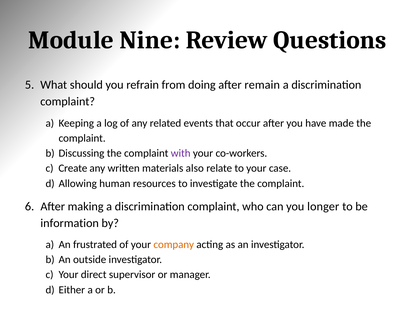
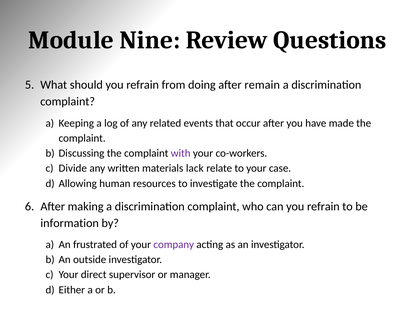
Create: Create -> Divide
also: also -> lack
can you longer: longer -> refrain
company colour: orange -> purple
